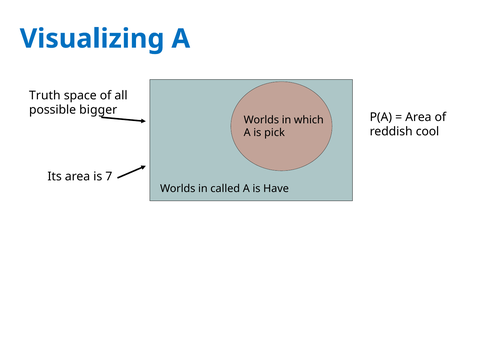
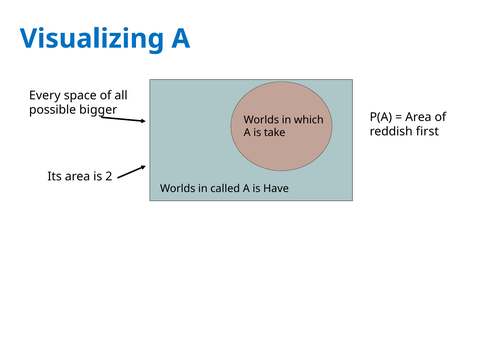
Truth: Truth -> Every
cool: cool -> first
pick: pick -> take
7: 7 -> 2
